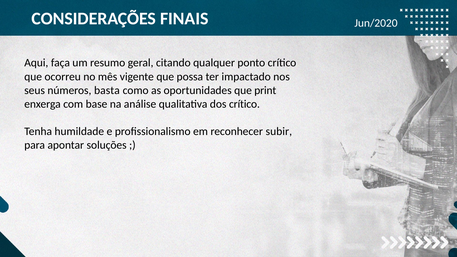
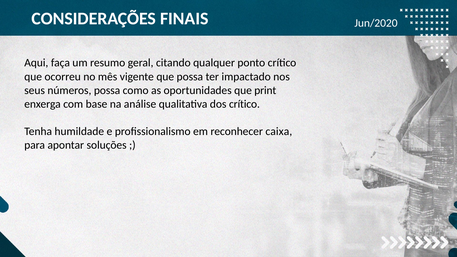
números basta: basta -> possa
subir: subir -> caixa
